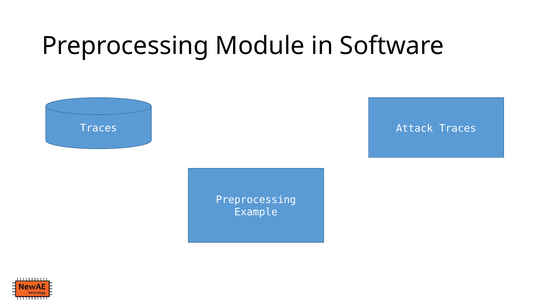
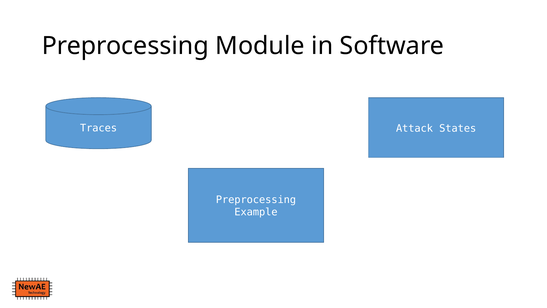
Attack Traces: Traces -> States
